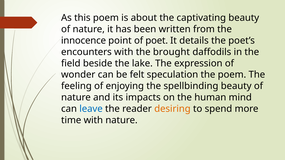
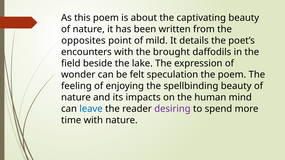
innocence: innocence -> opposites
poet: poet -> mild
desiring colour: orange -> purple
